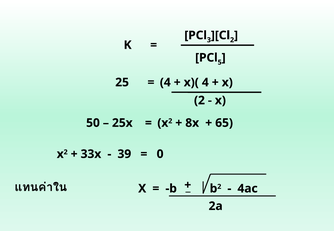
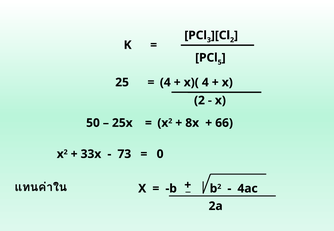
65: 65 -> 66
39: 39 -> 73
